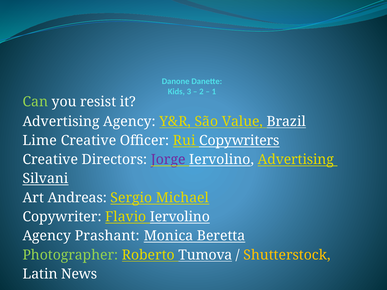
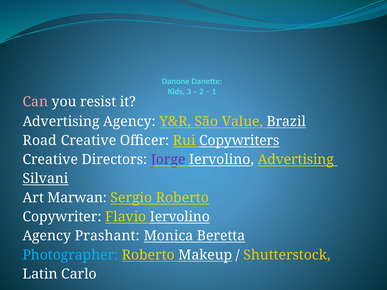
Can colour: light green -> pink
Lime: Lime -> Road
Andreas: Andreas -> Marwan
Sergio Michael: Michael -> Roberto
Photographer colour: light green -> light blue
Tumova: Tumova -> Makeup
News: News -> Carlo
